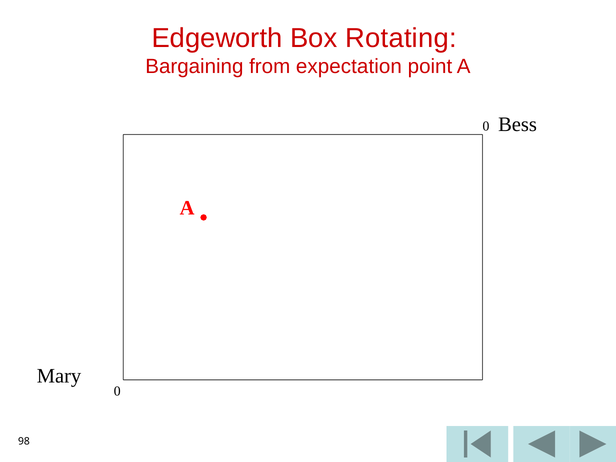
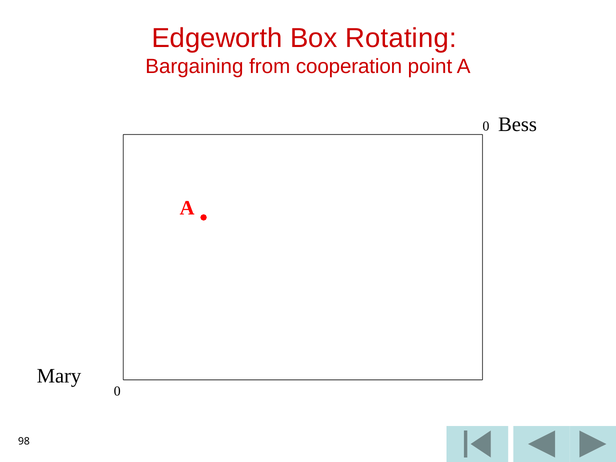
expectation: expectation -> cooperation
